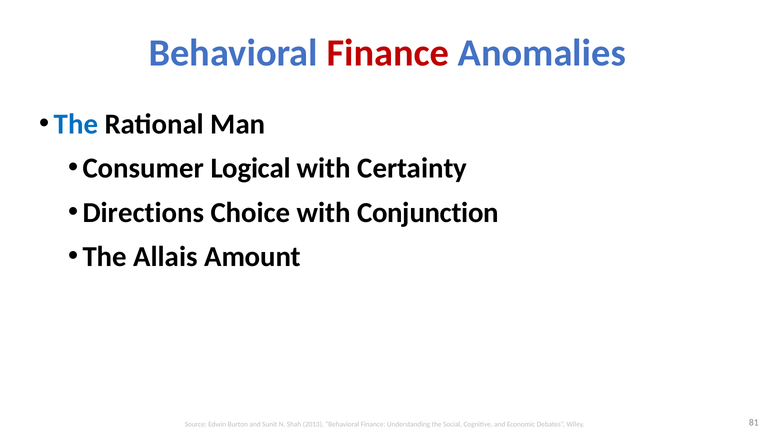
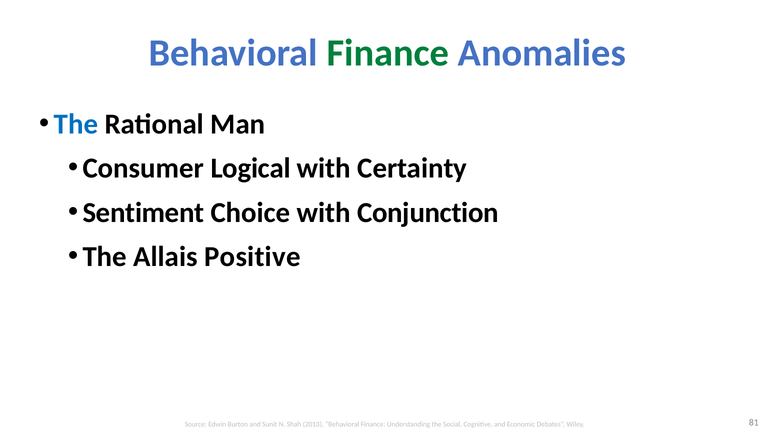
Finance at (388, 53) colour: red -> green
Directions: Directions -> Sentiment
Amount: Amount -> Positive
